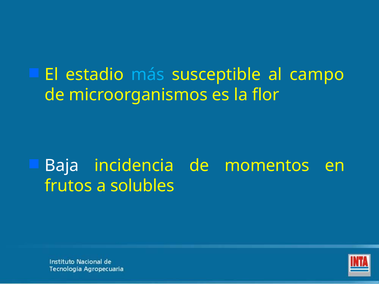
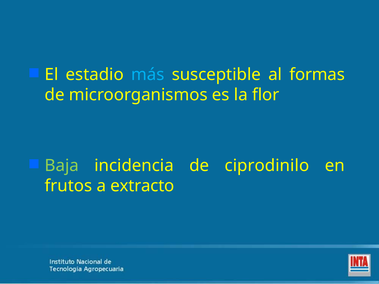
campo: campo -> formas
Baja colour: white -> light green
momentos: momentos -> ciprodinilo
solubles: solubles -> extracto
